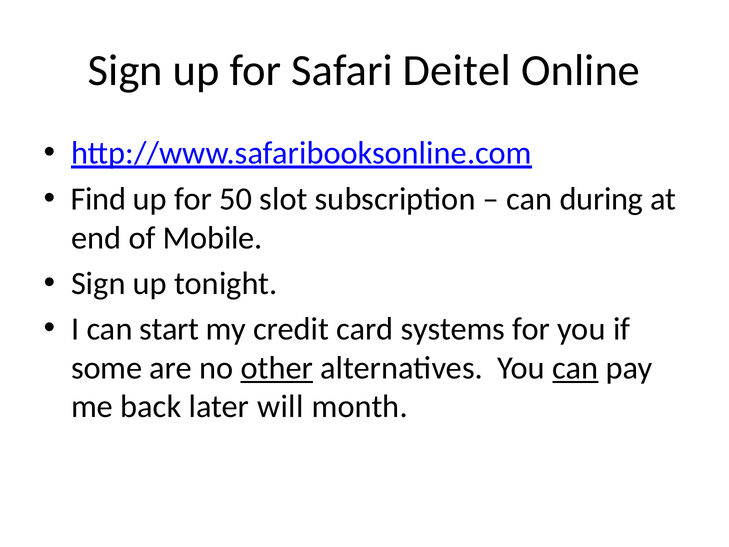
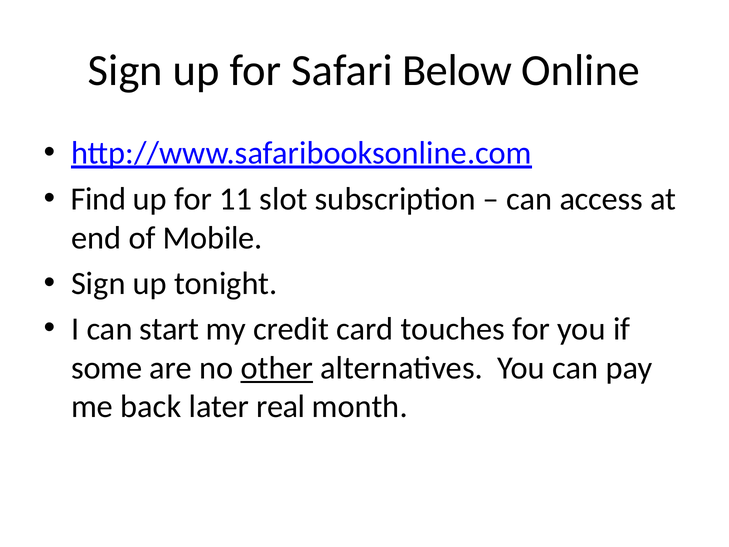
Deitel: Deitel -> Below
50: 50 -> 11
during: during -> access
systems: systems -> touches
can at (575, 368) underline: present -> none
will: will -> real
